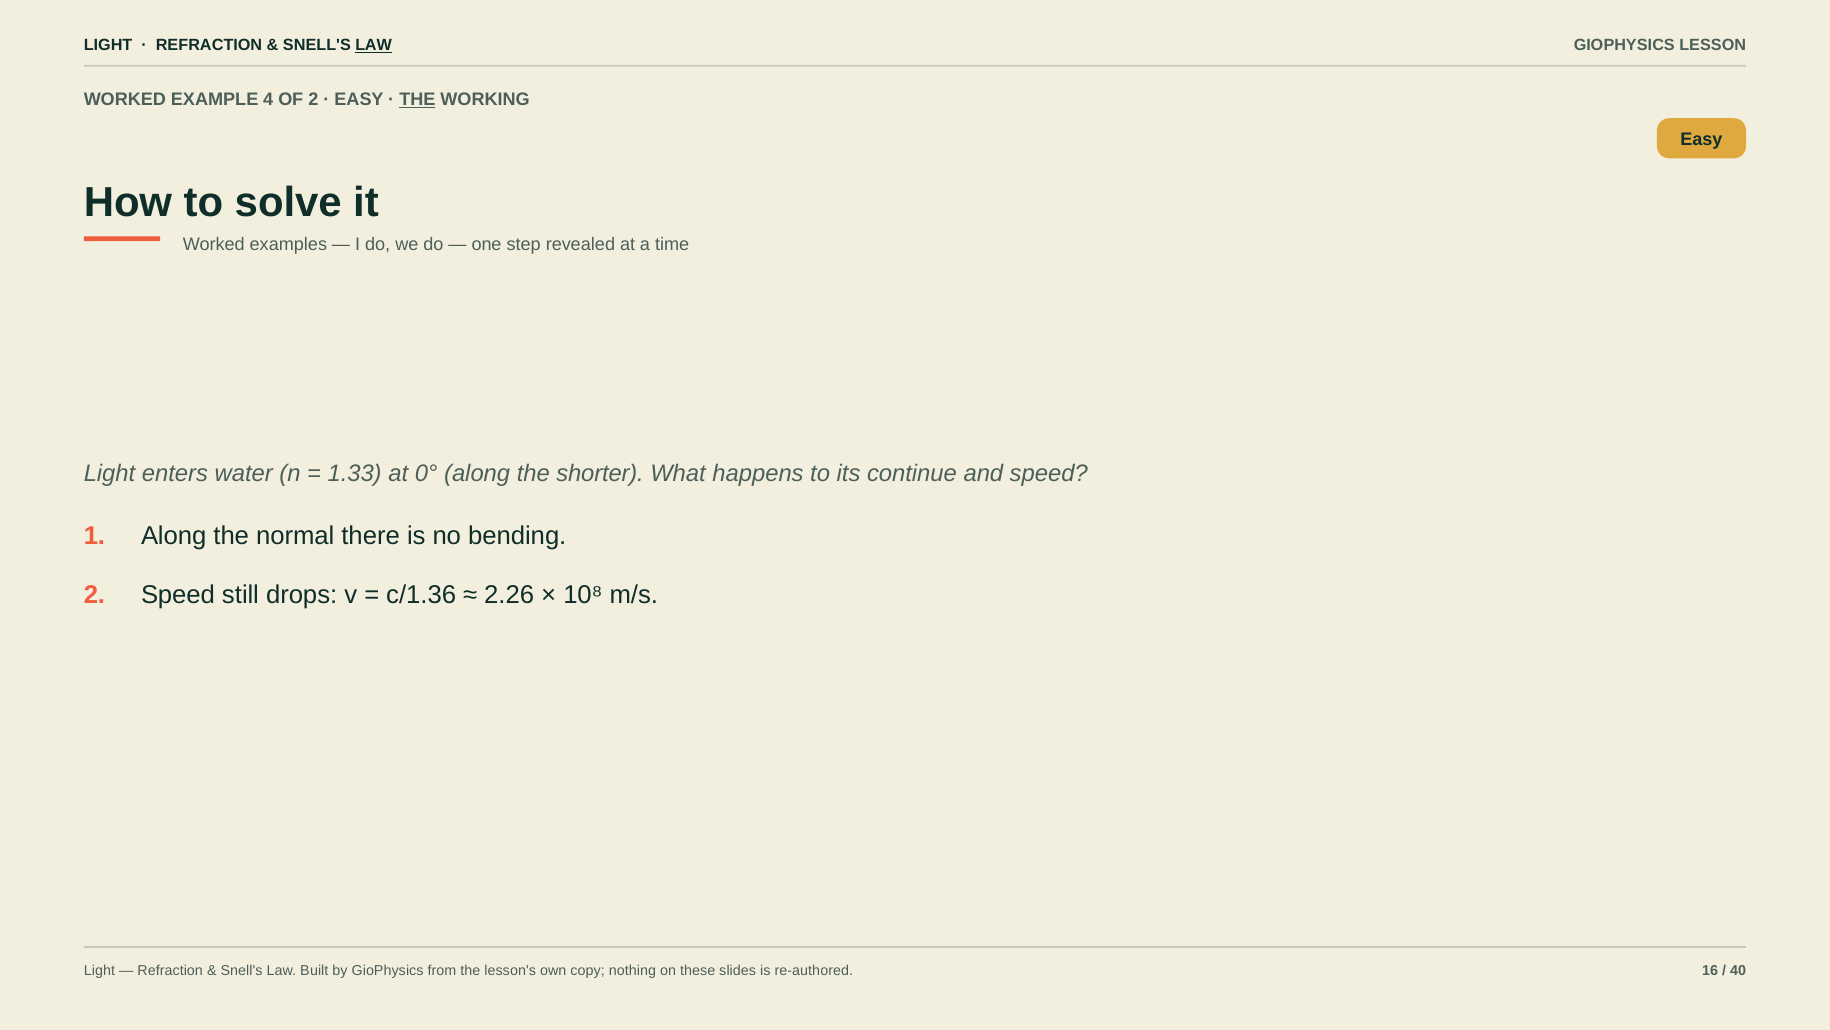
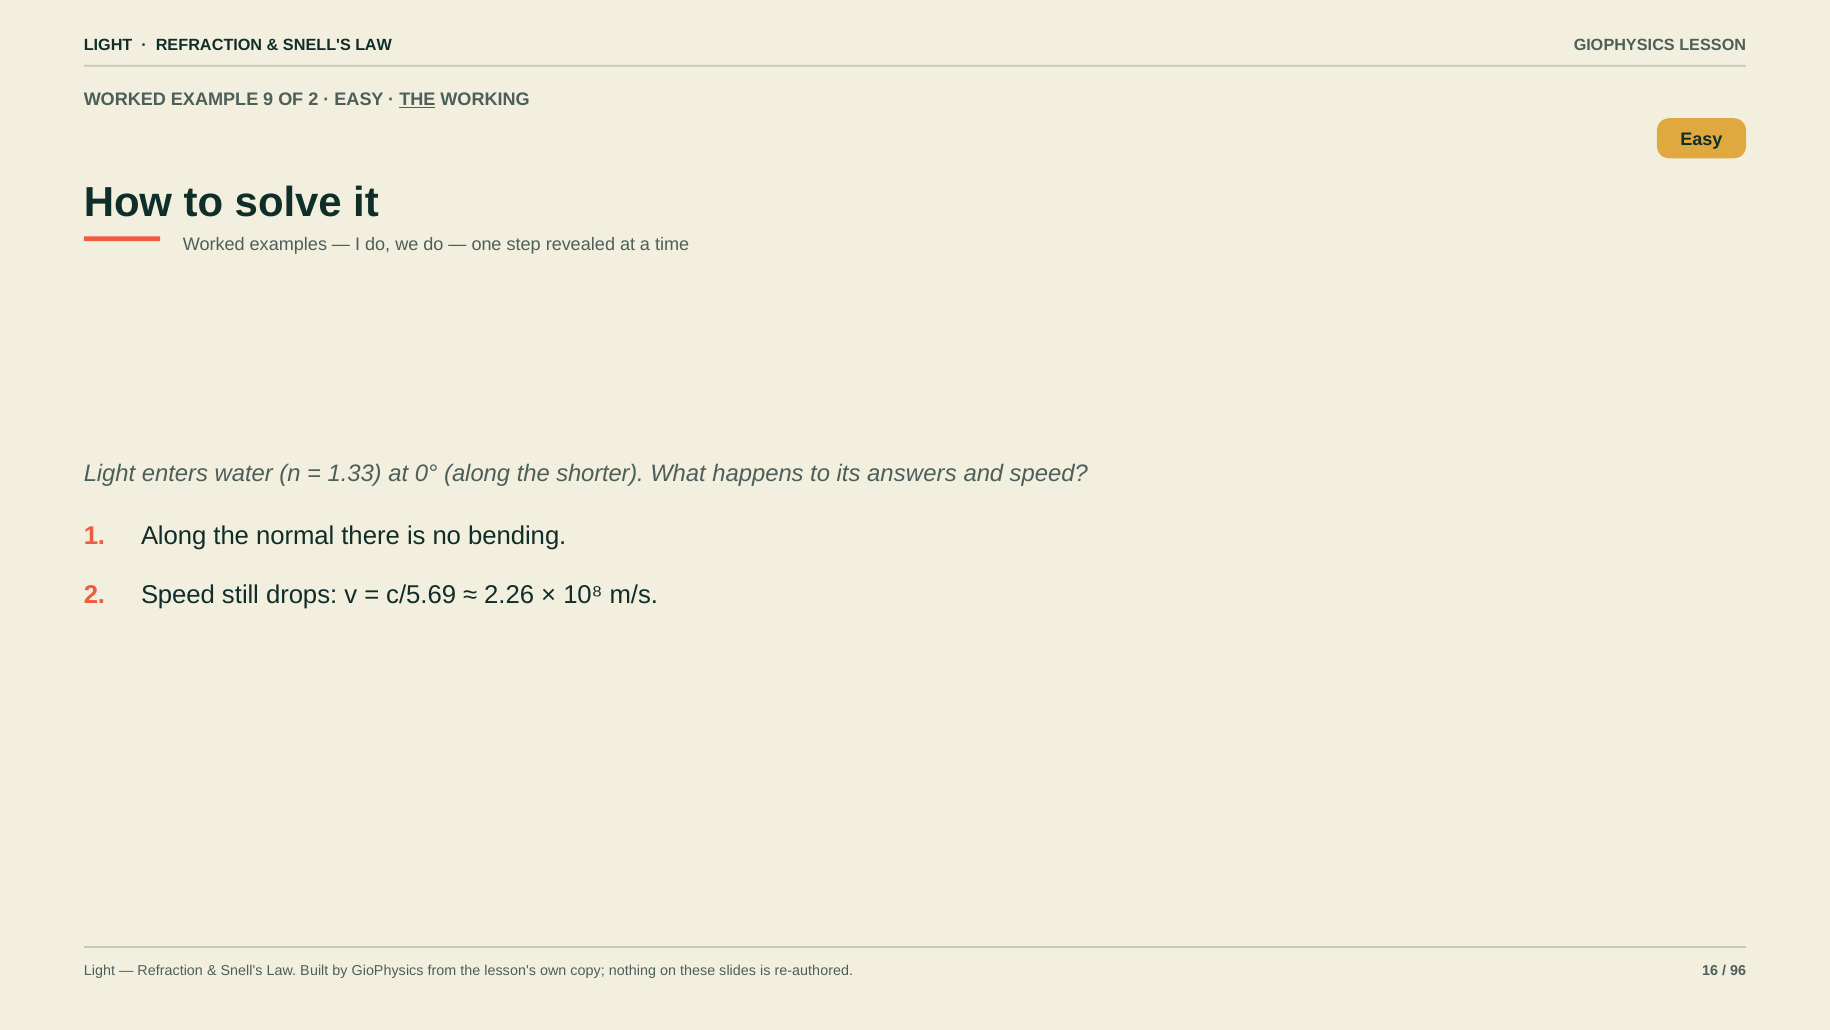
LAW at (374, 45) underline: present -> none
4: 4 -> 9
continue: continue -> answers
c/1.36: c/1.36 -> c/5.69
40: 40 -> 96
